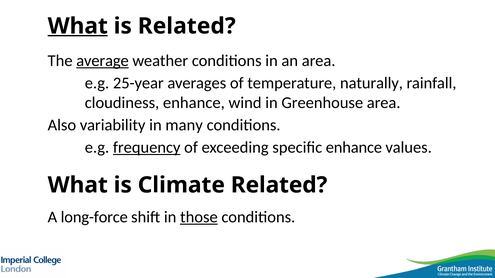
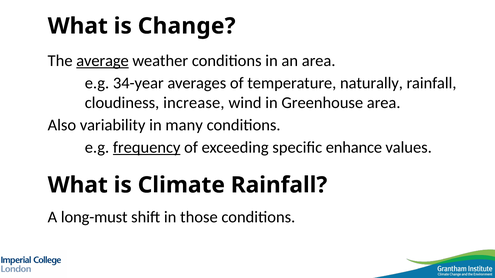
What at (78, 26) underline: present -> none
is Related: Related -> Change
25-year: 25-year -> 34-year
cloudiness enhance: enhance -> increase
Climate Related: Related -> Rainfall
long-force: long-force -> long-must
those underline: present -> none
